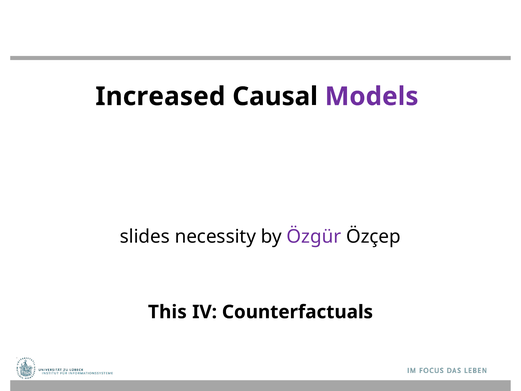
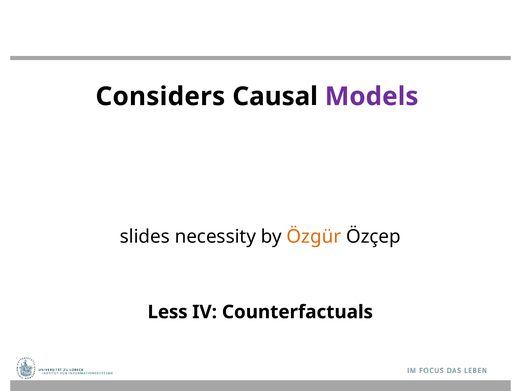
Increased: Increased -> Considers
Özgür colour: purple -> orange
This: This -> Less
